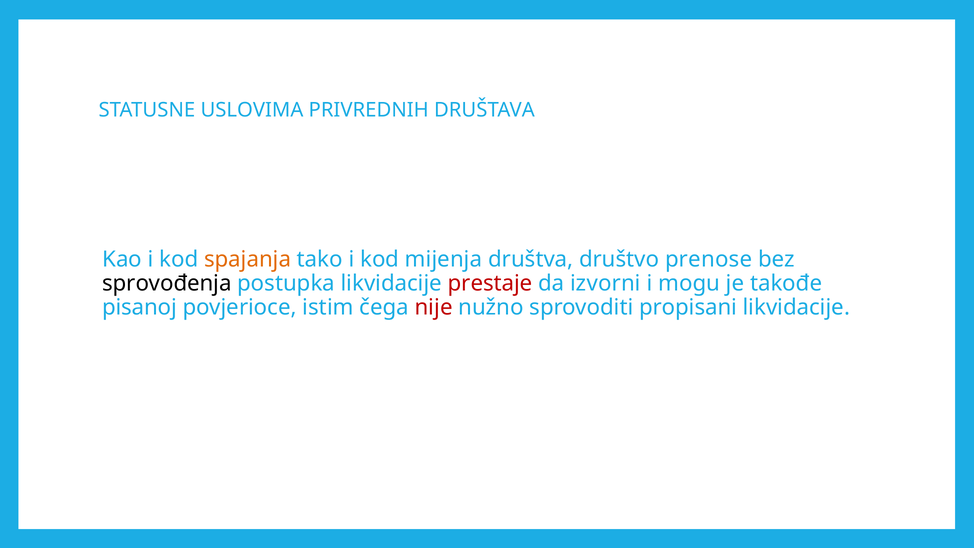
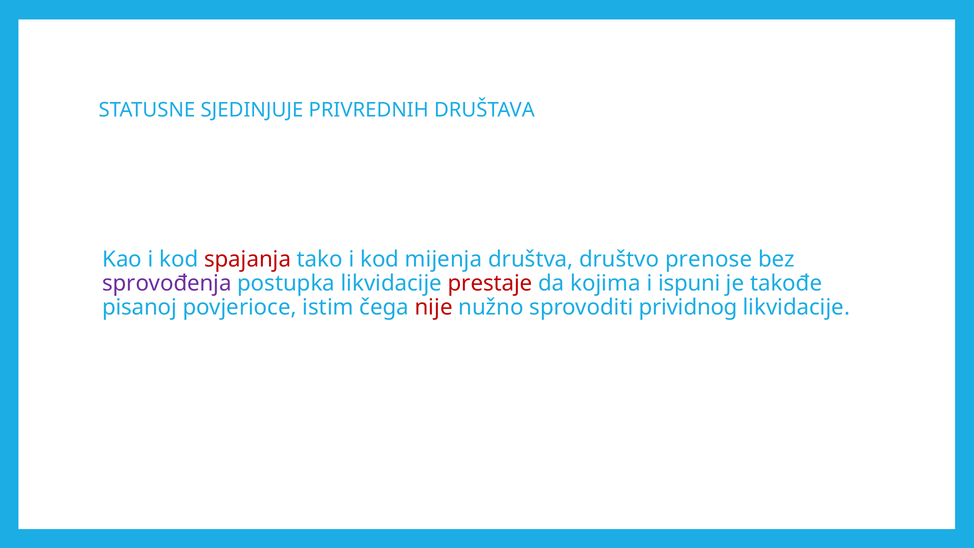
USLOVIMA: USLOVIMA -> SJEDINJUJE
spajanja colour: orange -> red
sprovođenja colour: black -> purple
izvorni: izvorni -> kojima
mogu: mogu -> ispuni
propisani: propisani -> prividnog
